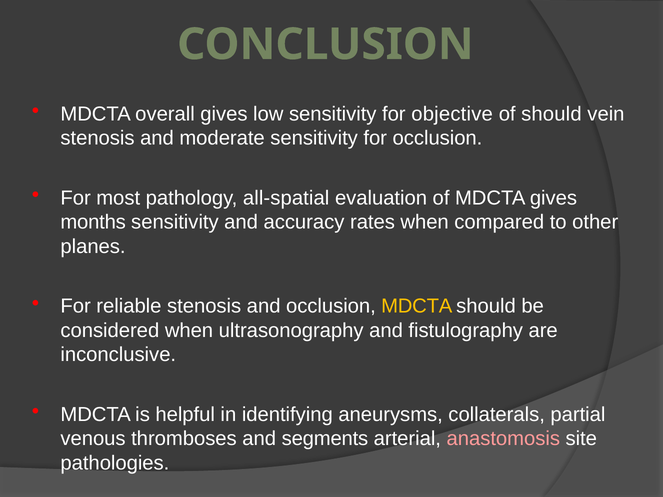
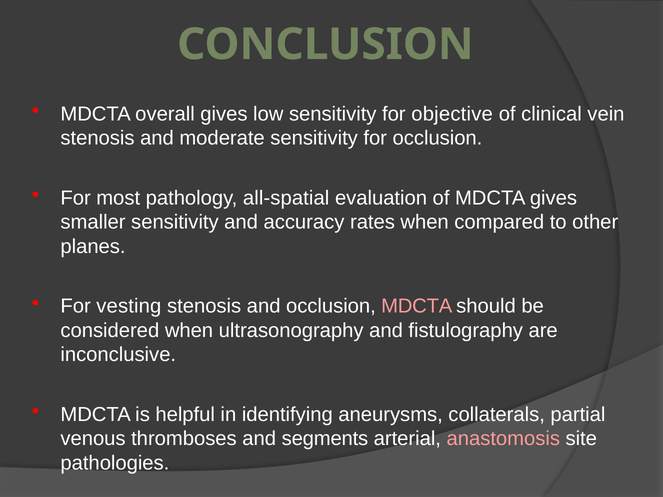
of should: should -> clinical
months: months -> smaller
reliable: reliable -> vesting
MDCTA at (417, 306) colour: yellow -> pink
